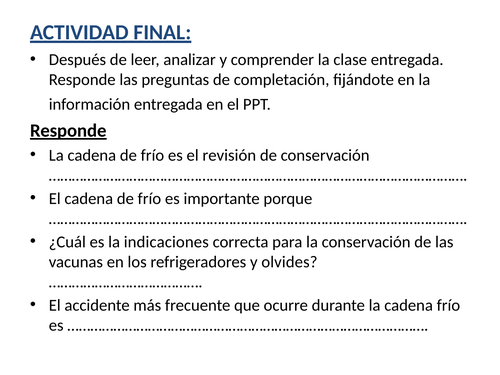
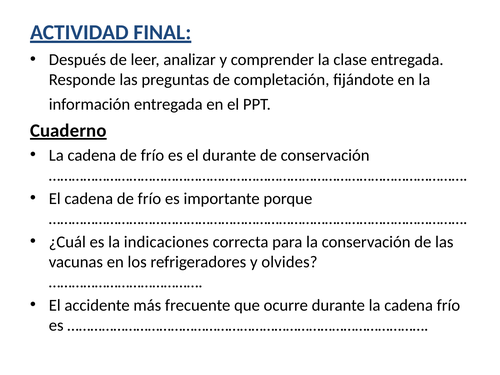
Responde at (68, 131): Responde -> Cuaderno
el revisión: revisión -> durante
